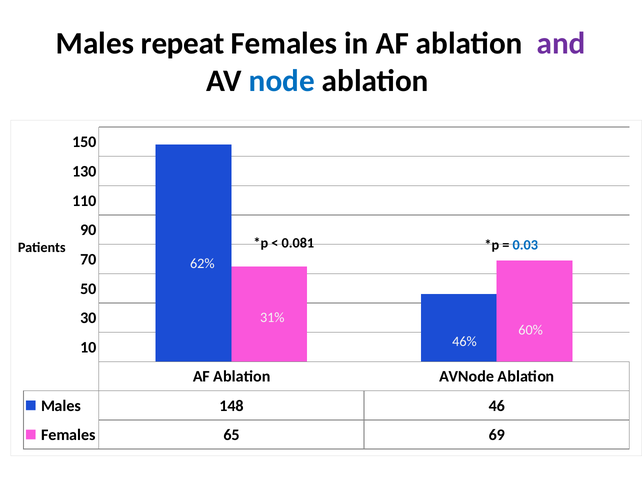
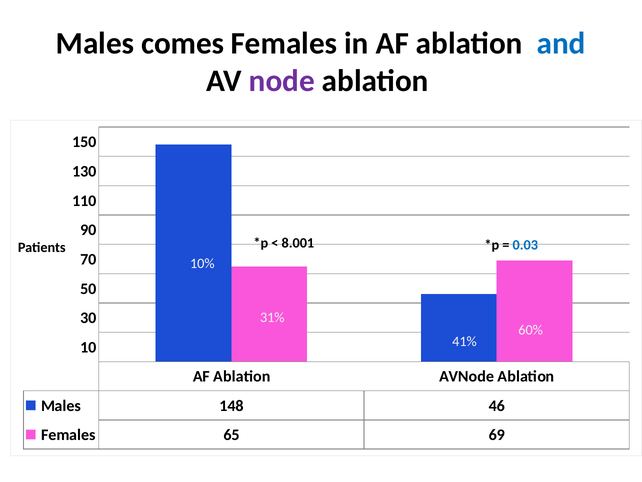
repeat: repeat -> comes
and colour: purple -> blue
node colour: blue -> purple
0.081: 0.081 -> 8.001
62%: 62% -> 10%
46%: 46% -> 41%
